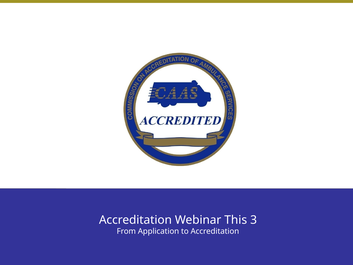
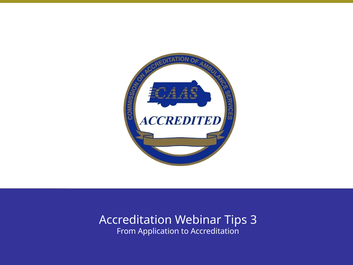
This: This -> Tips
